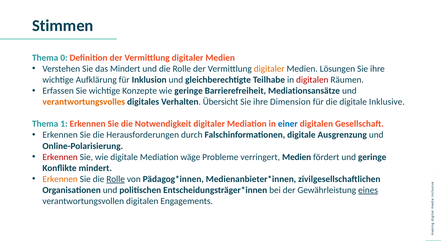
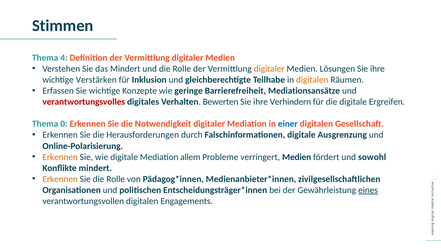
0: 0 -> 4
Aufklärung: Aufklärung -> Verstärken
digitalen at (312, 80) colour: red -> orange
verantwortungsvolles colour: orange -> red
Übersicht: Übersicht -> Bewerten
Dimension: Dimension -> Verhindern
Inklusive: Inklusive -> Ergreifen
1: 1 -> 0
Erkennen at (60, 157) colour: red -> orange
wäge: wäge -> allem
und geringe: geringe -> sowohl
Rolle at (116, 179) underline: present -> none
